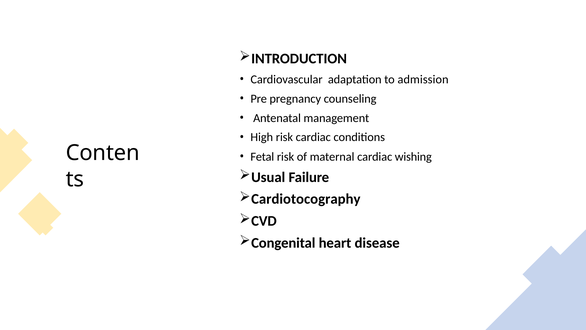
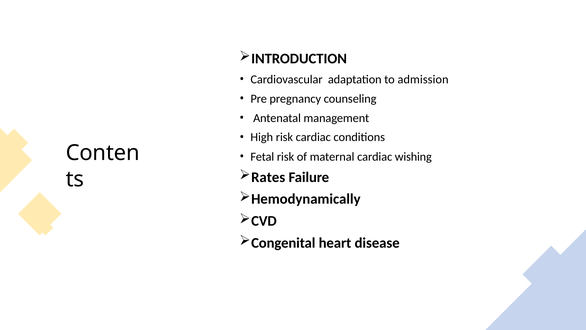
Usual: Usual -> Rates
Cardiotocography: Cardiotocography -> Hemodynamically
